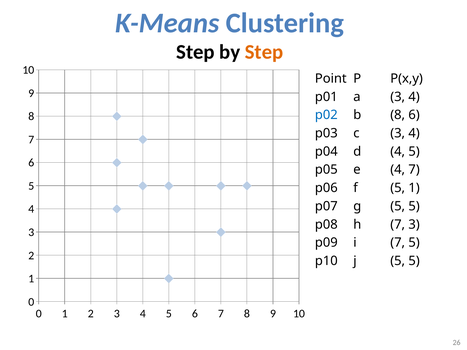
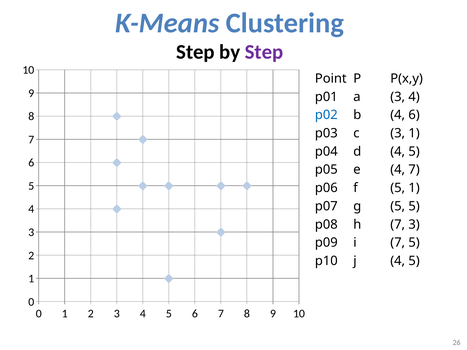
Step at (264, 52) colour: orange -> purple
b 8: 8 -> 4
c 3 4: 4 -> 1
j 5: 5 -> 4
